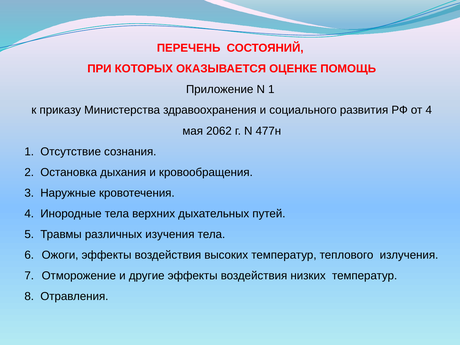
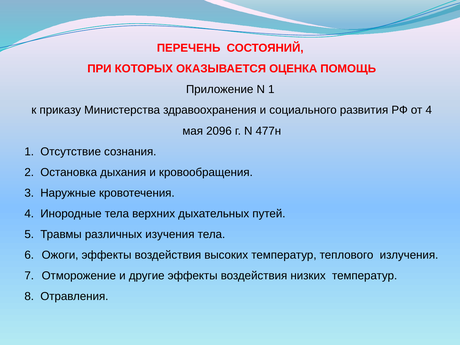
ОЦЕНКЕ: ОЦЕНКЕ -> ОЦЕНКА
2062: 2062 -> 2096
